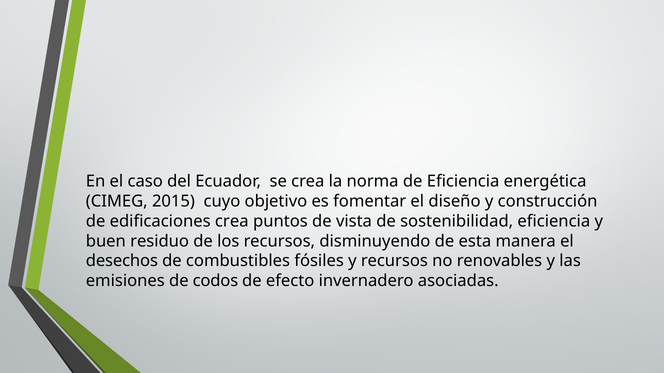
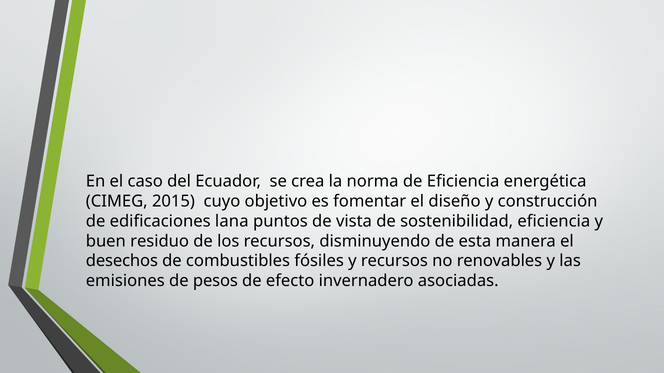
edificaciones crea: crea -> lana
codos: codos -> pesos
